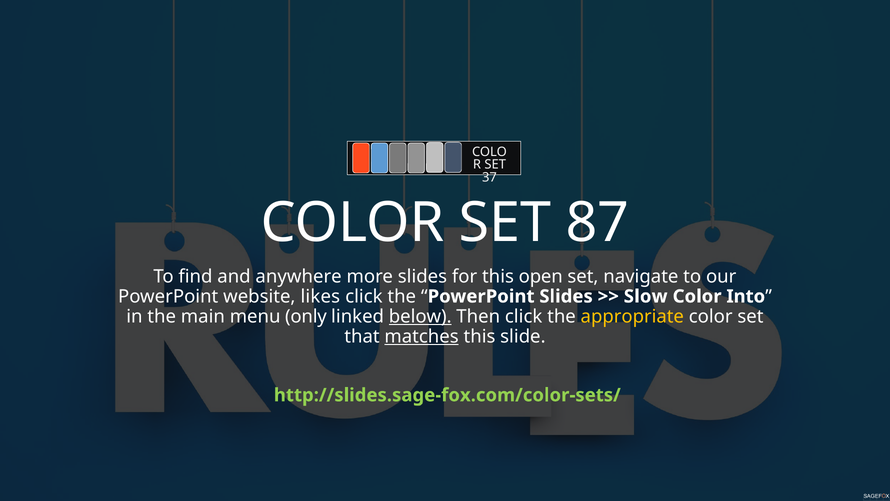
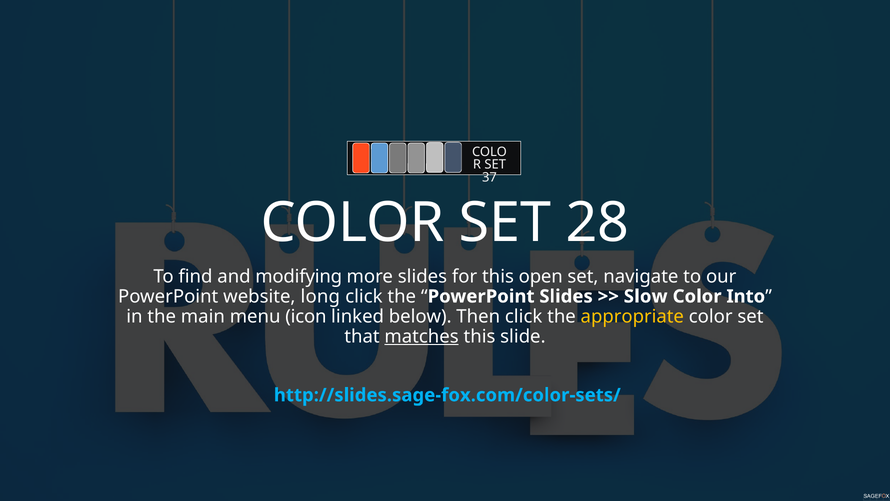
87: 87 -> 28
anywhere: anywhere -> modifying
likes: likes -> long
only: only -> icon
below underline: present -> none
http://slides.sage-fox.com/color-sets/ colour: light green -> light blue
